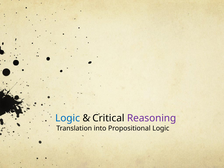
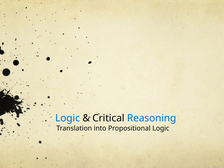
Reasoning colour: purple -> blue
